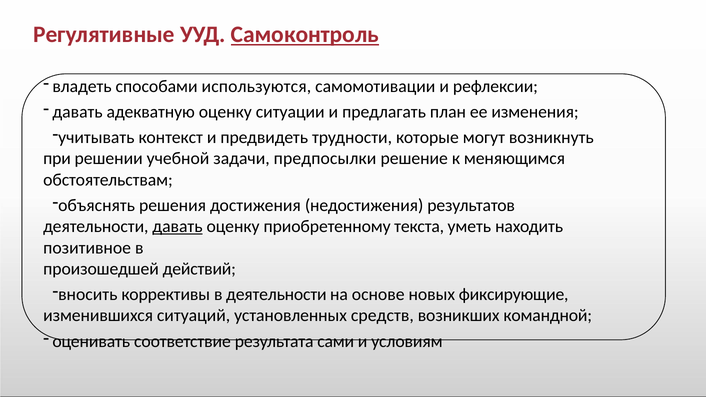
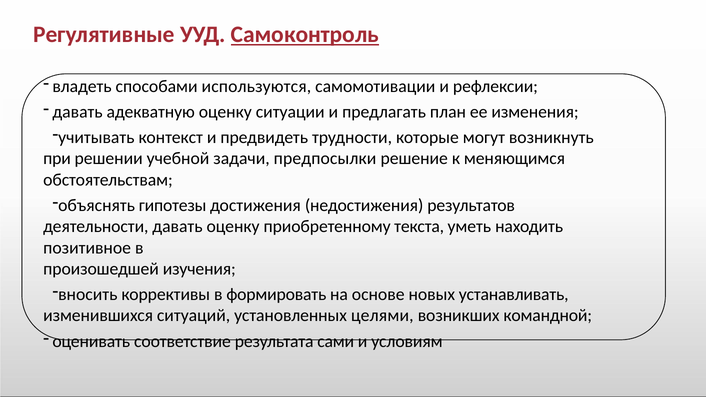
решения: решения -> гипотезы
давать at (177, 227) underline: present -> none
действий: действий -> изучения
в деятельности: деятельности -> формировать
фиксирующие: фиксирующие -> устанавливать
средств: средств -> целями
